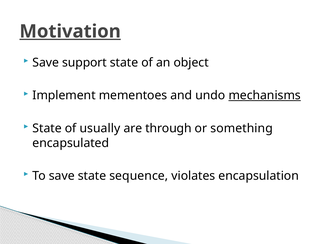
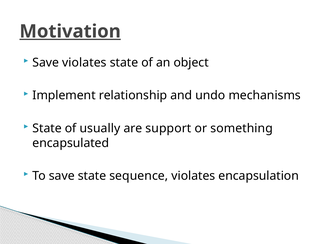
Save support: support -> violates
mementoes: mementoes -> relationship
mechanisms underline: present -> none
through: through -> support
